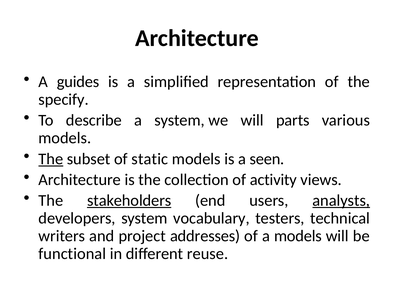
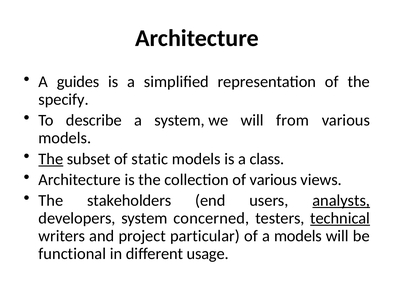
parts: parts -> from
seen: seen -> class
of activity: activity -> various
stakeholders underline: present -> none
vocabulary: vocabulary -> concerned
technical underline: none -> present
addresses: addresses -> particular
reuse: reuse -> usage
